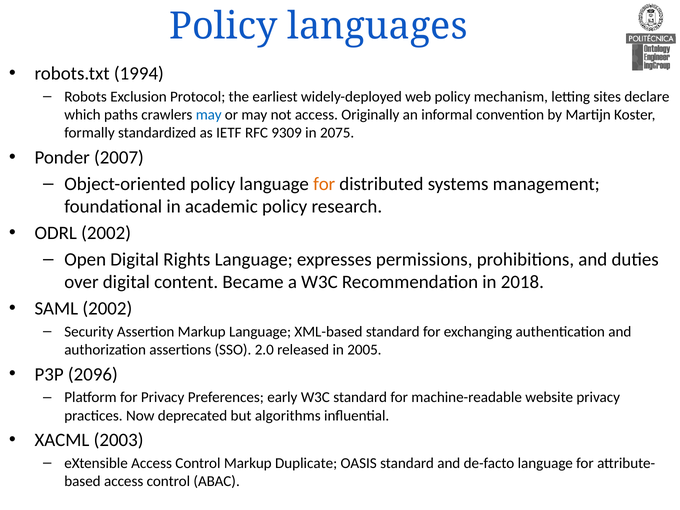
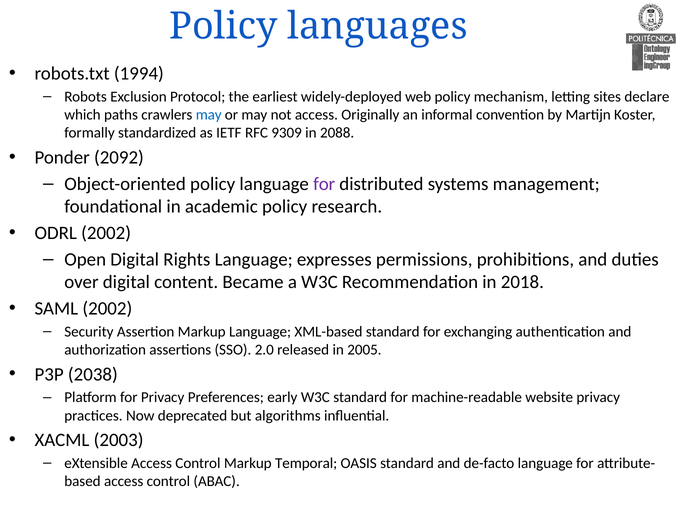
2075: 2075 -> 2088
2007: 2007 -> 2092
for at (324, 184) colour: orange -> purple
2096: 2096 -> 2038
Duplicate: Duplicate -> Temporal
